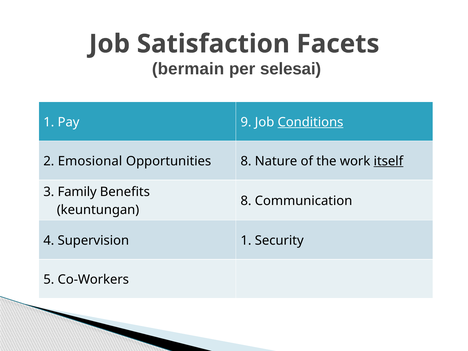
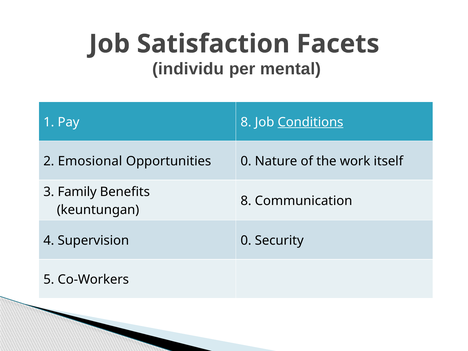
bermain: bermain -> individu
selesai: selesai -> mental
Pay 9: 9 -> 8
Opportunities 8: 8 -> 0
itself underline: present -> none
Supervision 1: 1 -> 0
